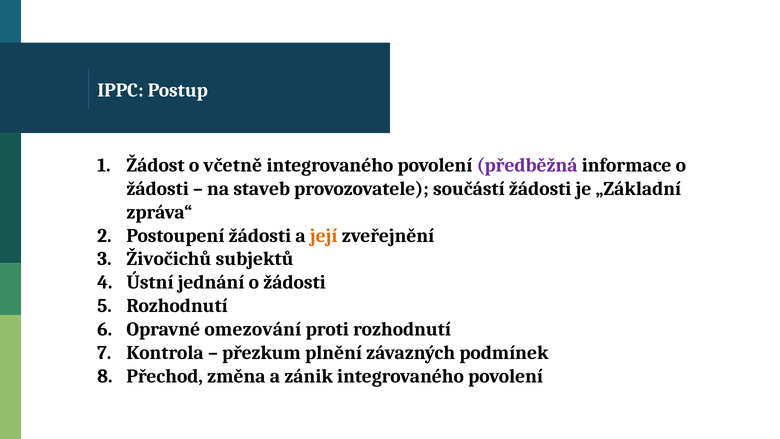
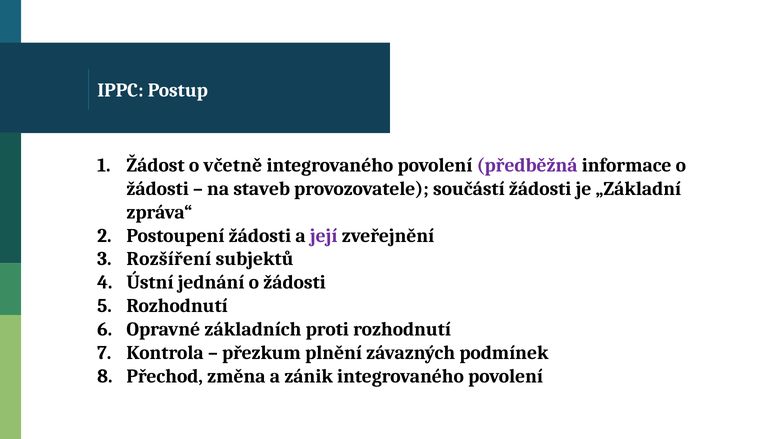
její colour: orange -> purple
Živočichů: Živočichů -> Rozšíření
omezování: omezování -> základních
